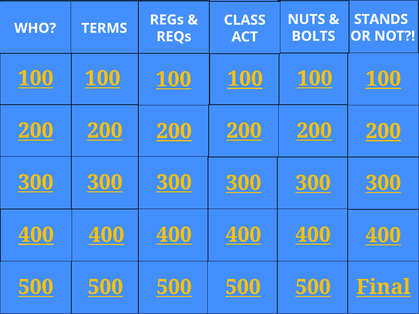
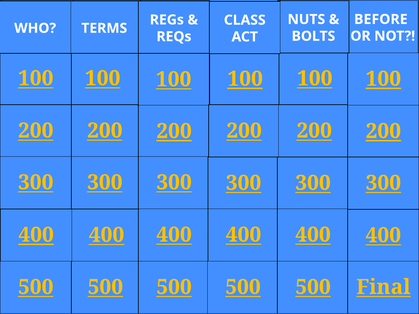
STANDS: STANDS -> BEFORE
